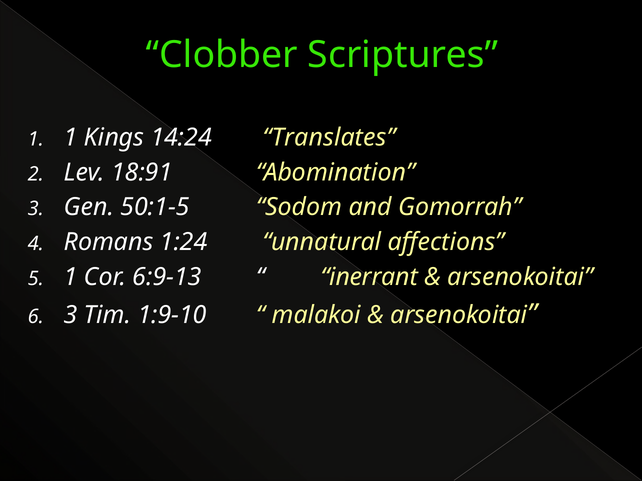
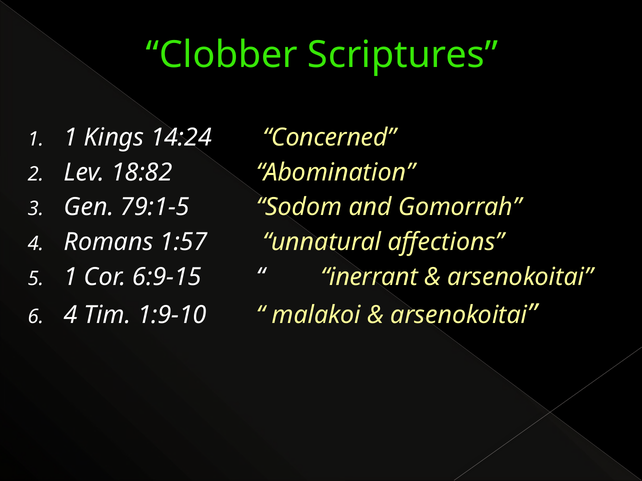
Translates: Translates -> Concerned
18:91: 18:91 -> 18:82
50:1-5: 50:1-5 -> 79:1-5
1:24: 1:24 -> 1:57
6:9-13: 6:9-13 -> 6:9-15
3 at (71, 315): 3 -> 4
